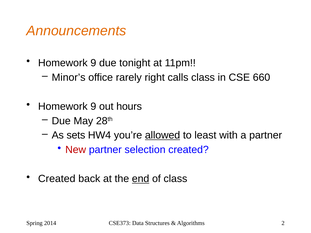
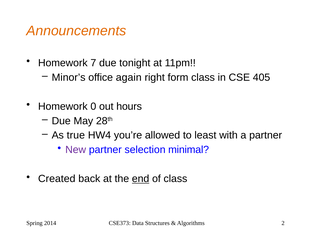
9 at (93, 63): 9 -> 7
rarely: rarely -> again
calls: calls -> form
660: 660 -> 405
9 at (93, 106): 9 -> 0
sets: sets -> true
allowed underline: present -> none
New colour: red -> purple
selection created: created -> minimal
